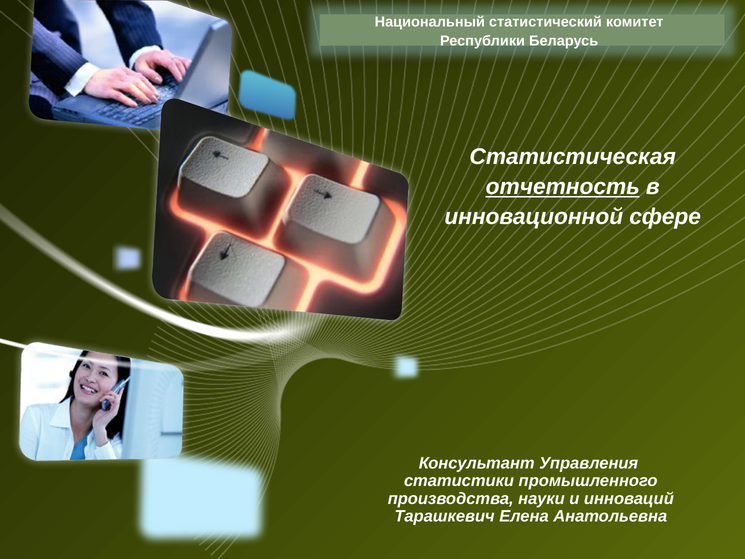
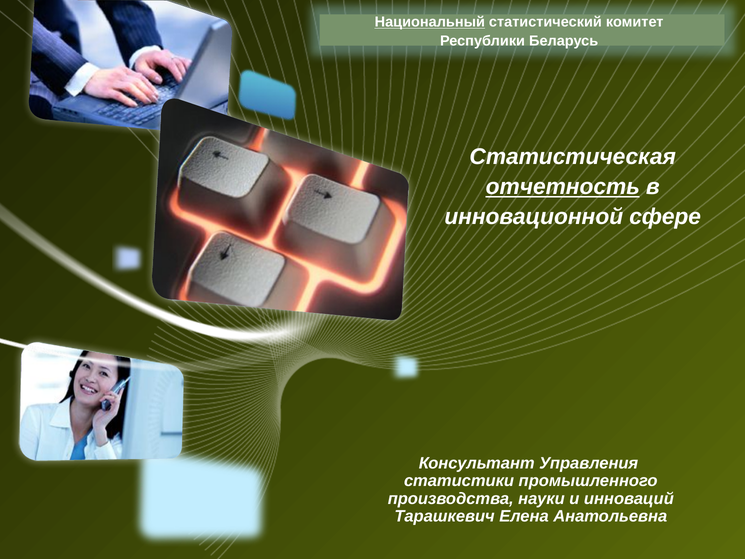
Национальный underline: none -> present
